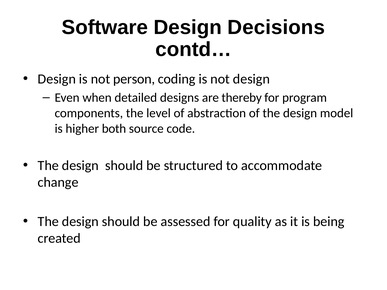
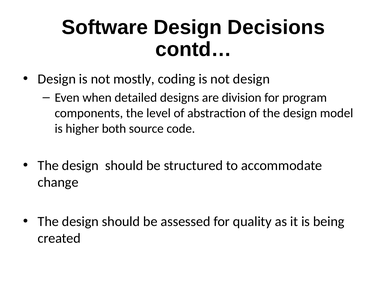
person: person -> mostly
thereby: thereby -> division
